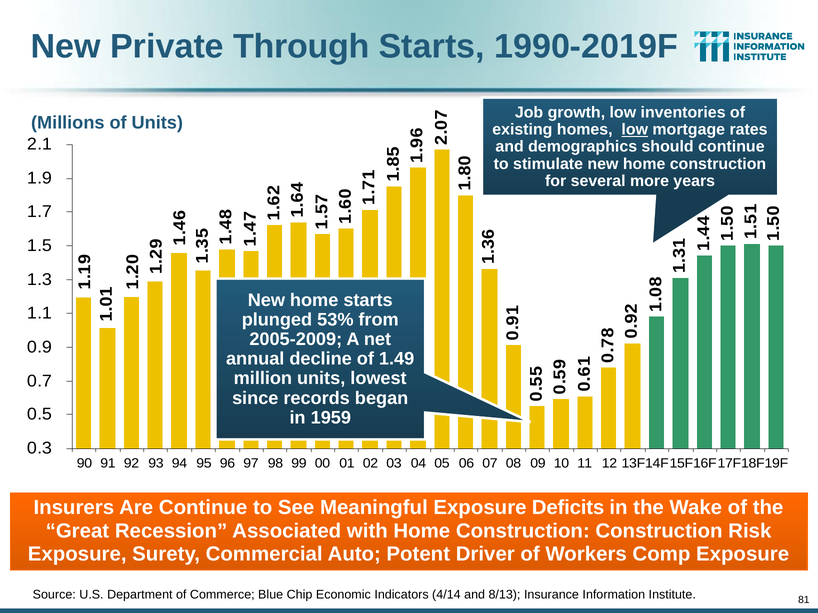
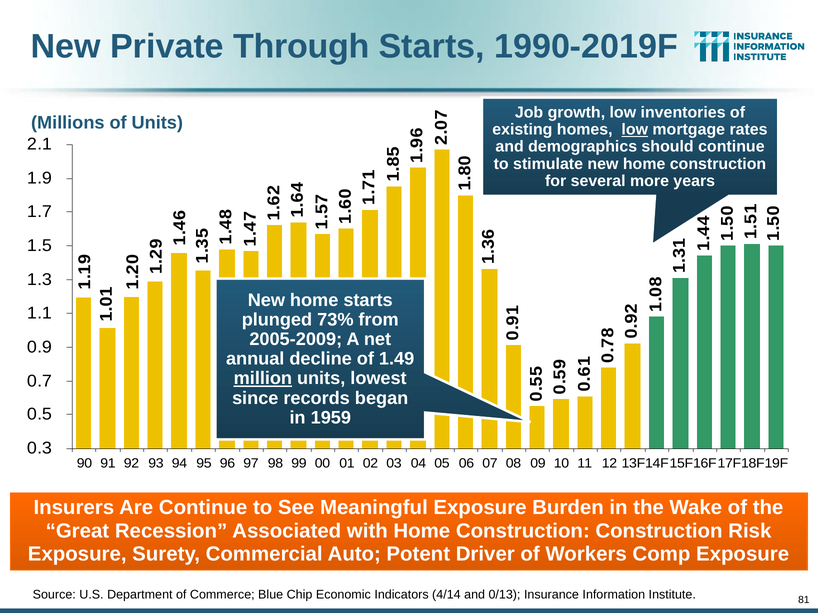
53%: 53% -> 73%
million underline: none -> present
Deficits: Deficits -> Burden
8/13: 8/13 -> 0/13
